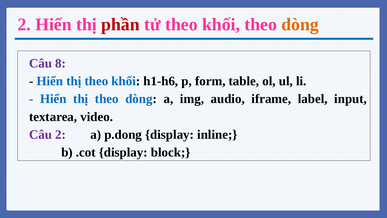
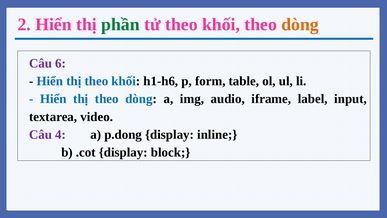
phần colour: red -> green
8: 8 -> 6
Câu 2: 2 -> 4
